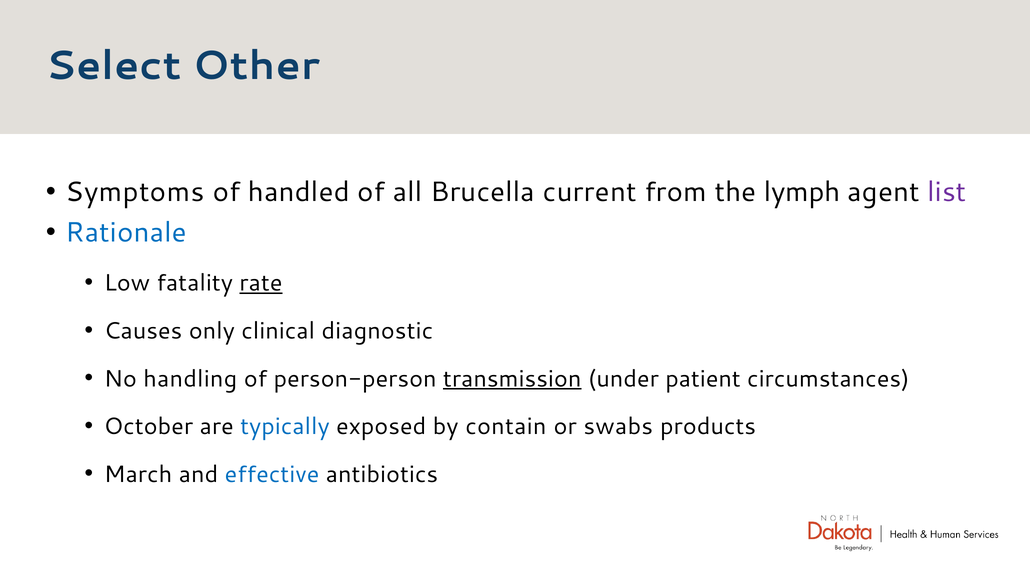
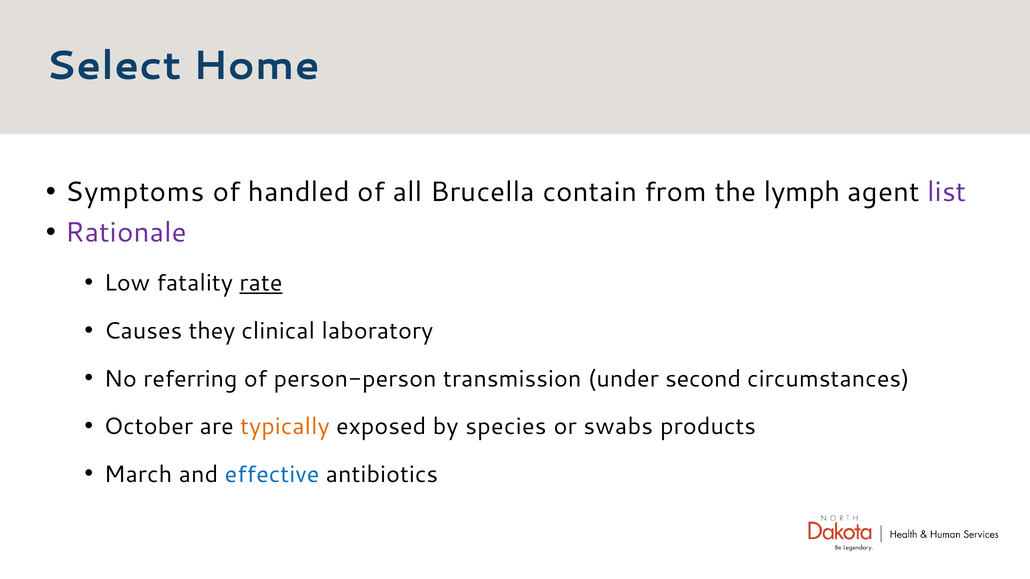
Other: Other -> Home
current: current -> contain
Rationale colour: blue -> purple
only: only -> they
diagnostic: diagnostic -> laboratory
handling: handling -> referring
transmission underline: present -> none
patient: patient -> second
typically colour: blue -> orange
contain: contain -> species
